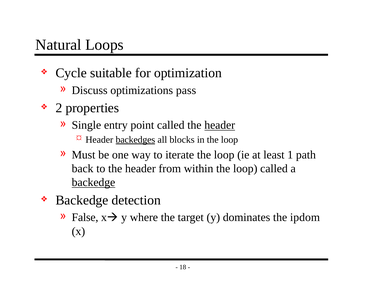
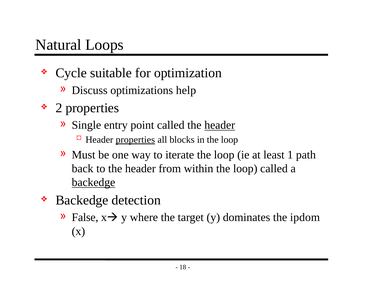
pass: pass -> help
Header backedges: backedges -> properties
